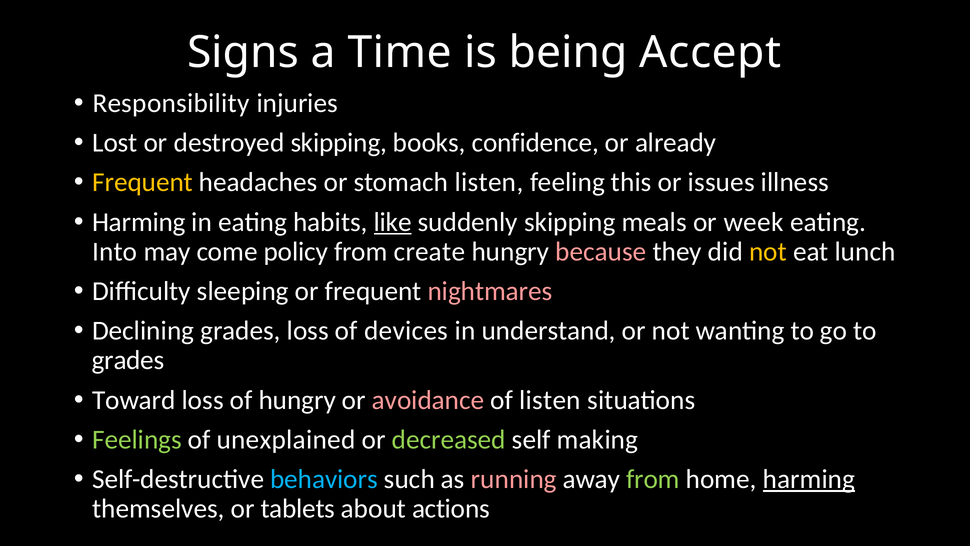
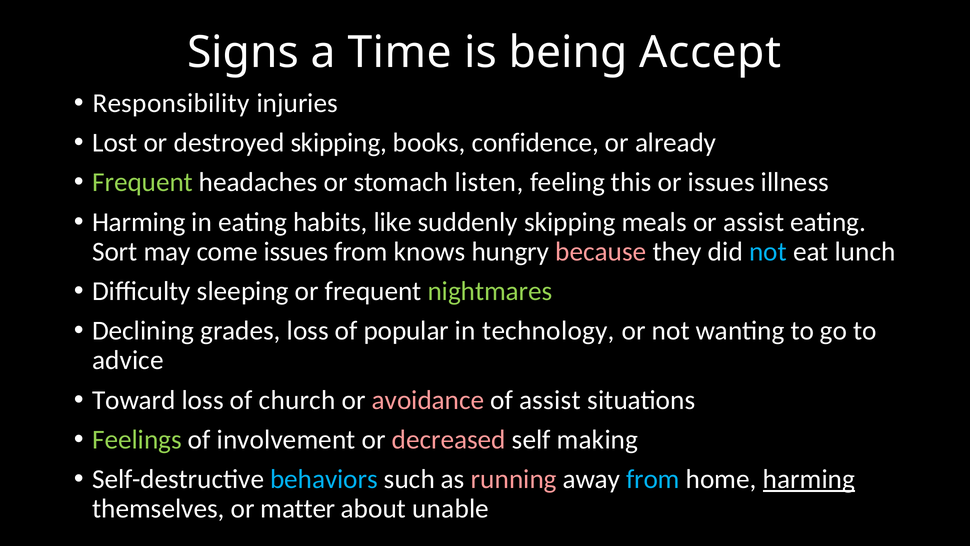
Frequent at (143, 182) colour: yellow -> light green
like underline: present -> none
or week: week -> assist
Into: Into -> Sort
come policy: policy -> issues
create: create -> knows
not at (768, 251) colour: yellow -> light blue
nightmares colour: pink -> light green
devices: devices -> popular
understand: understand -> technology
grades at (128, 360): grades -> advice
of hungry: hungry -> church
of listen: listen -> assist
unexplained: unexplained -> involvement
decreased colour: light green -> pink
from at (653, 479) colour: light green -> light blue
tablets: tablets -> matter
actions: actions -> unable
